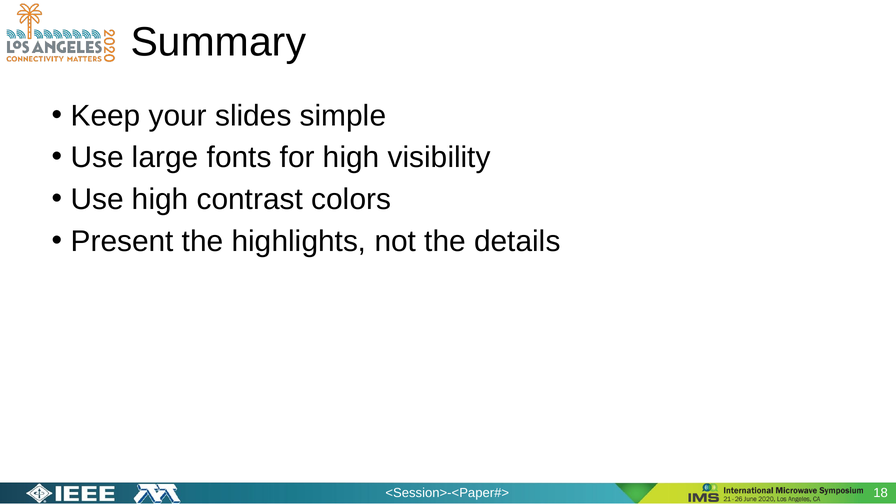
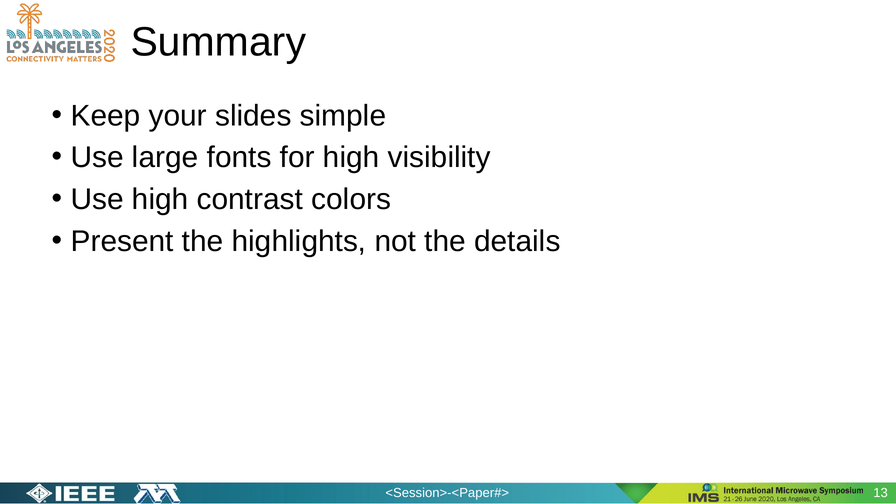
18: 18 -> 13
